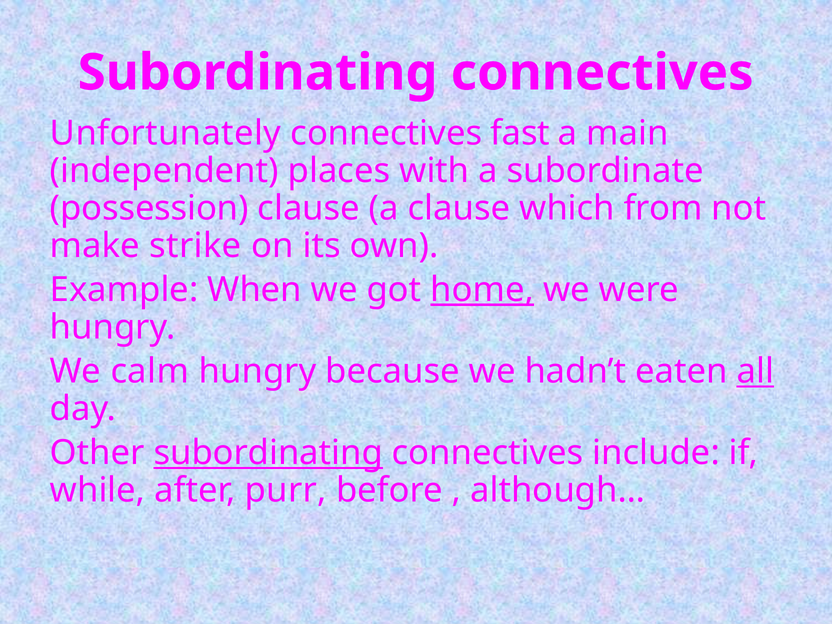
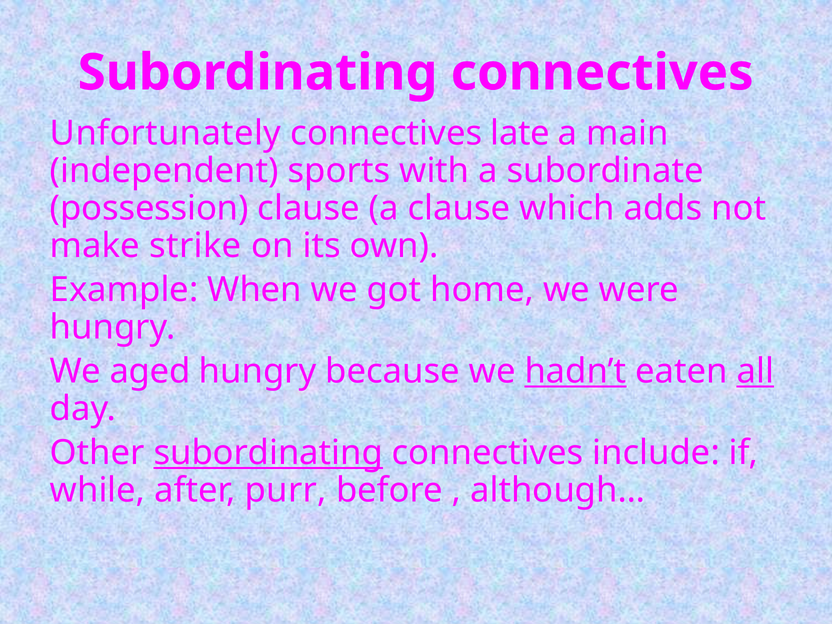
fast: fast -> late
places: places -> sports
from: from -> adds
home underline: present -> none
calm: calm -> aged
hadn’t underline: none -> present
